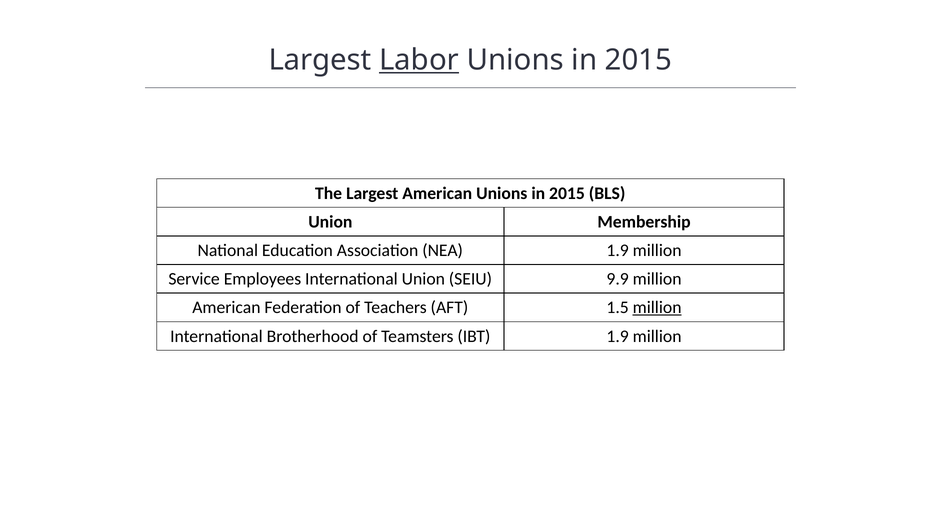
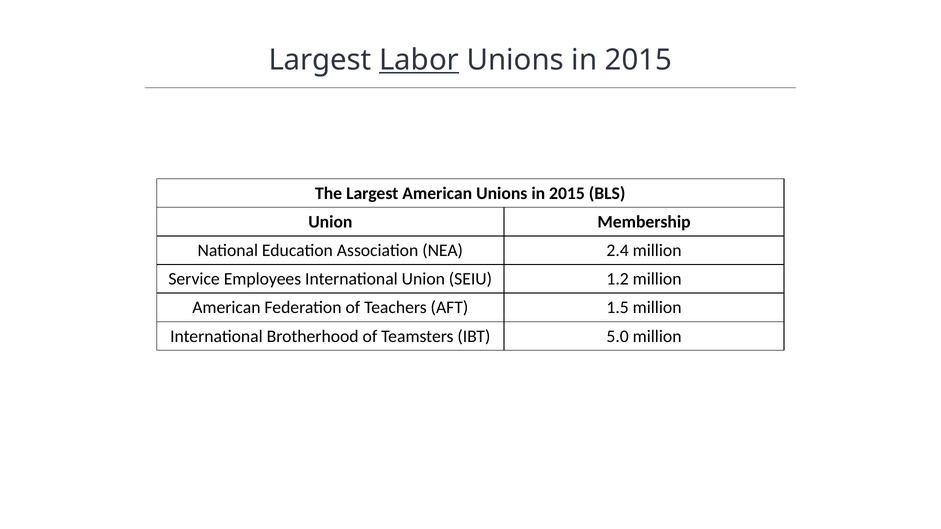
NEA 1.9: 1.9 -> 2.4
9.9: 9.9 -> 1.2
million at (657, 308) underline: present -> none
IBT 1.9: 1.9 -> 5.0
